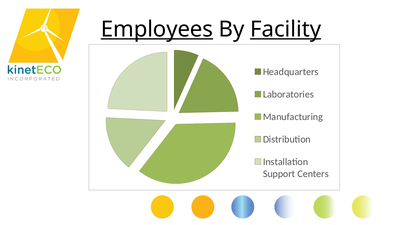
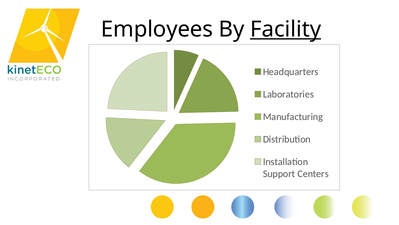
Employees underline: present -> none
